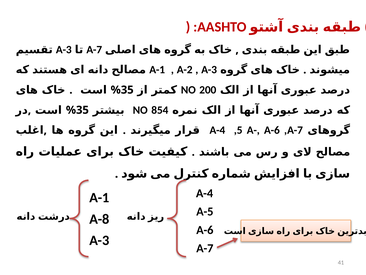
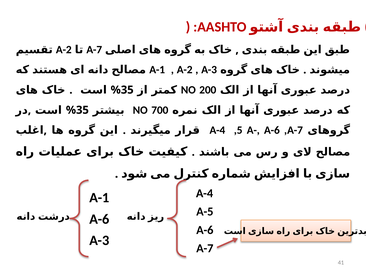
A-3 at (64, 50): A-3 -> A-2
854: 854 -> 700
A-8 at (99, 219): A-8 -> A-6
